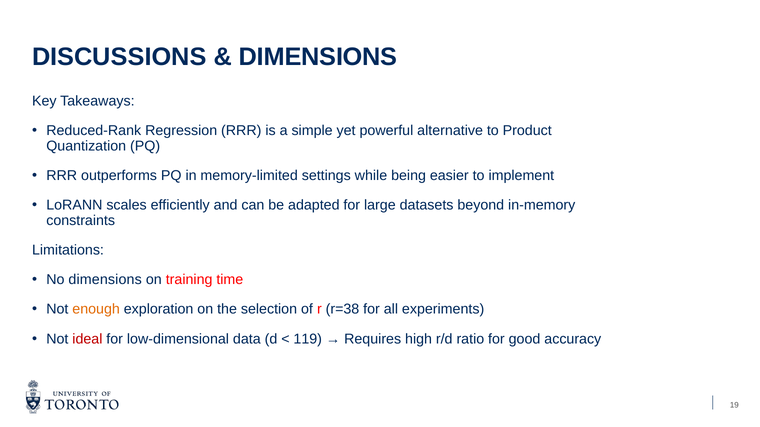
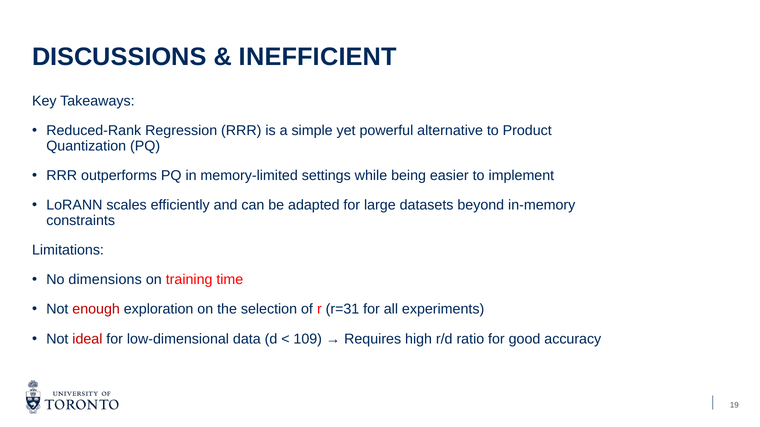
DIMENSIONS at (318, 57): DIMENSIONS -> INEFFICIENT
enough colour: orange -> red
r=38: r=38 -> r=31
119: 119 -> 109
